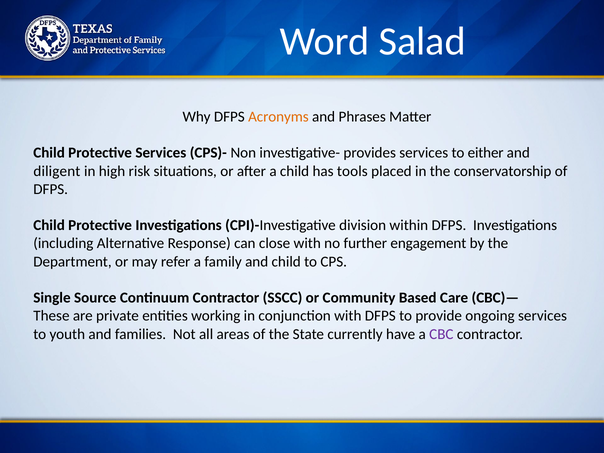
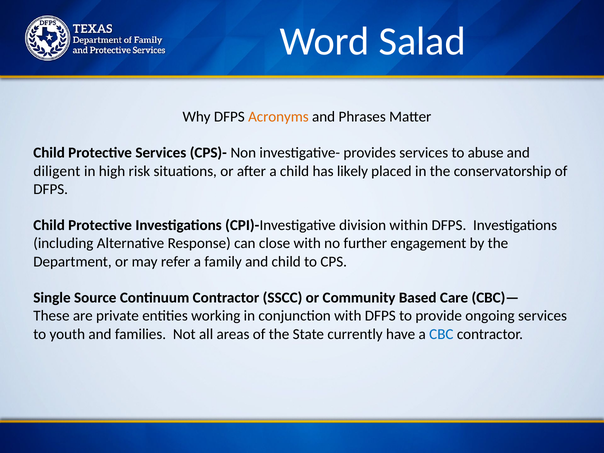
either: either -> abuse
tools: tools -> likely
CBC colour: purple -> blue
